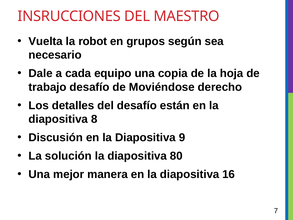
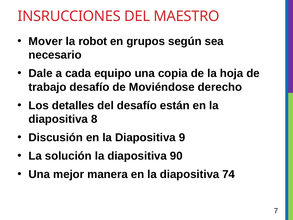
Vuelta: Vuelta -> Mover
80: 80 -> 90
16: 16 -> 74
